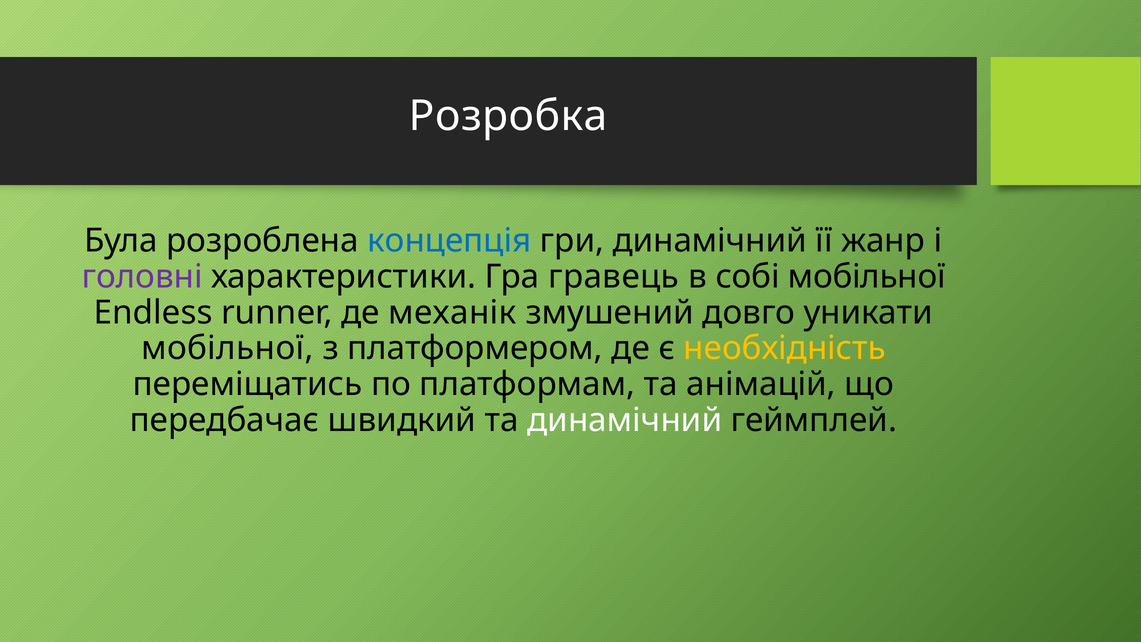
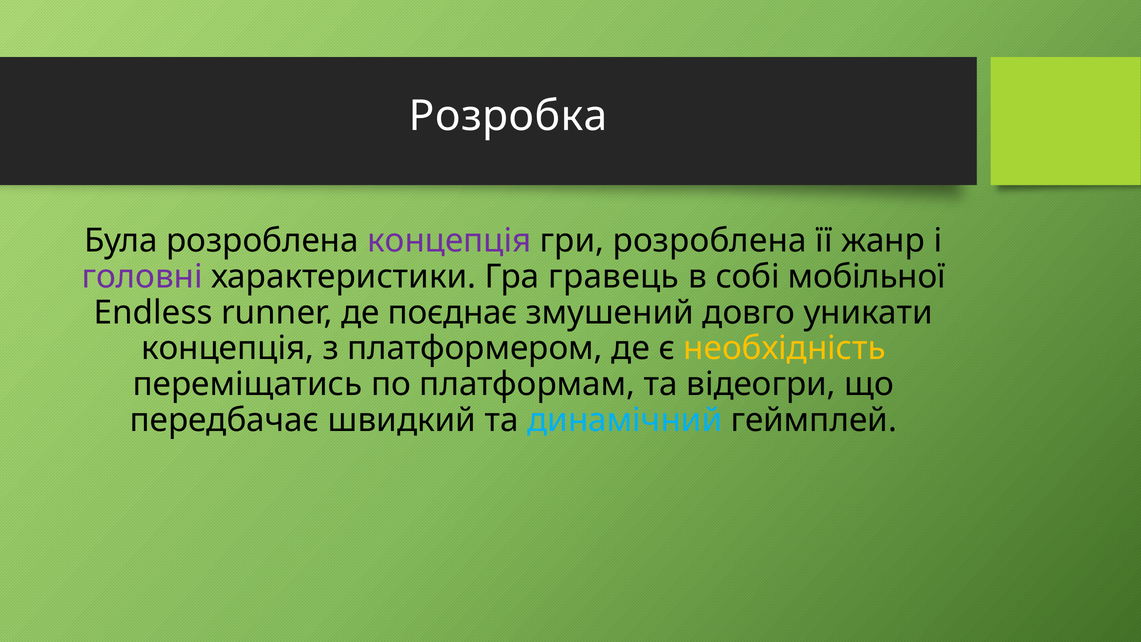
концепція at (449, 241) colour: blue -> purple
гри динамічний: динамічний -> розроблена
механік: механік -> поєднає
мобільної at (227, 348): мобільної -> концепція
анімацій: анімацій -> відеогри
динамічний at (625, 420) colour: white -> light blue
